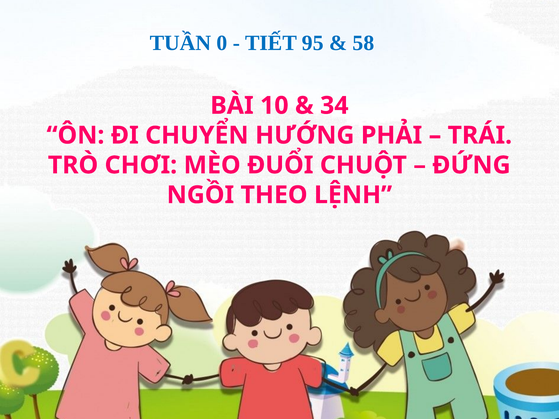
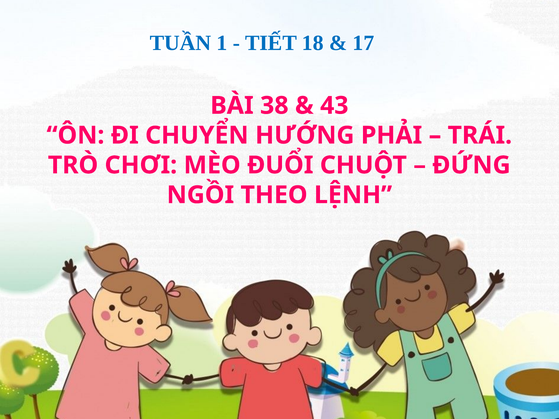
0: 0 -> 1
95: 95 -> 18
58: 58 -> 17
10: 10 -> 38
34: 34 -> 43
